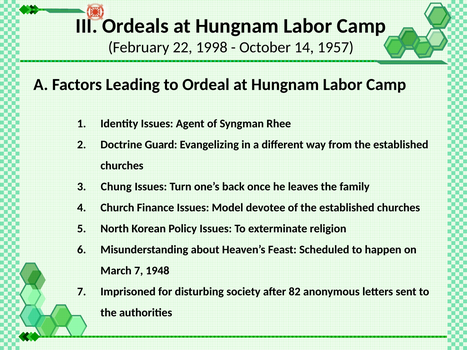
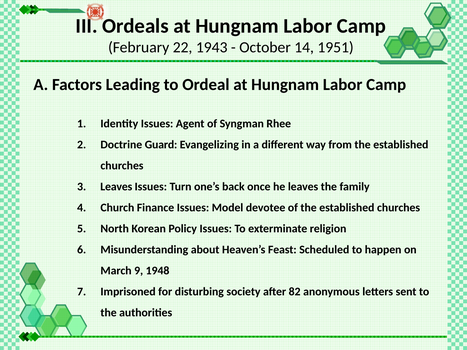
1998: 1998 -> 1943
1957: 1957 -> 1951
Chung at (116, 187): Chung -> Leaves
March 7: 7 -> 9
